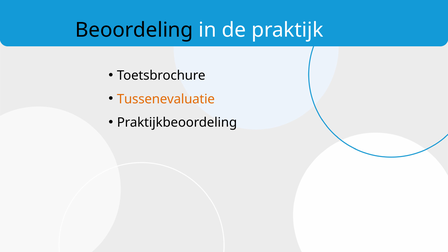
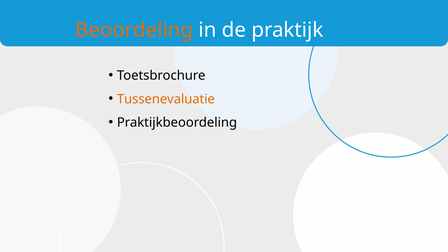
Beoordeling colour: black -> orange
